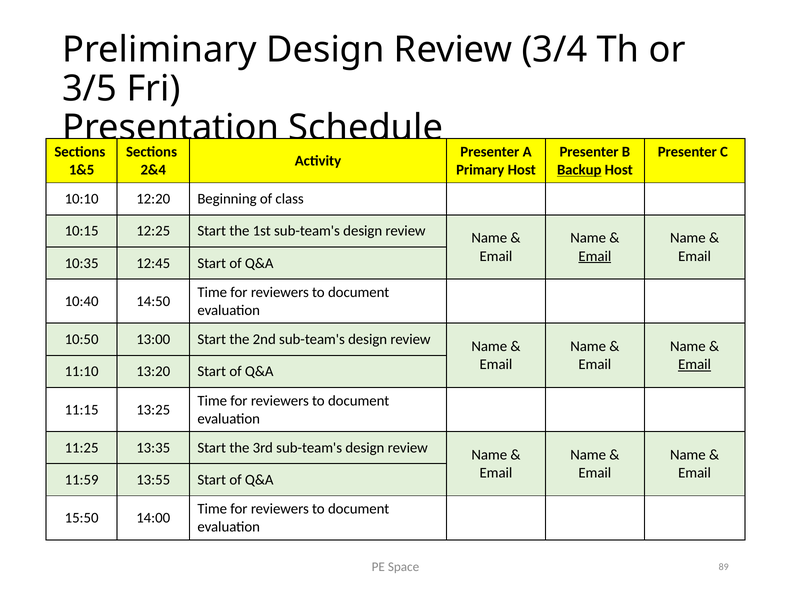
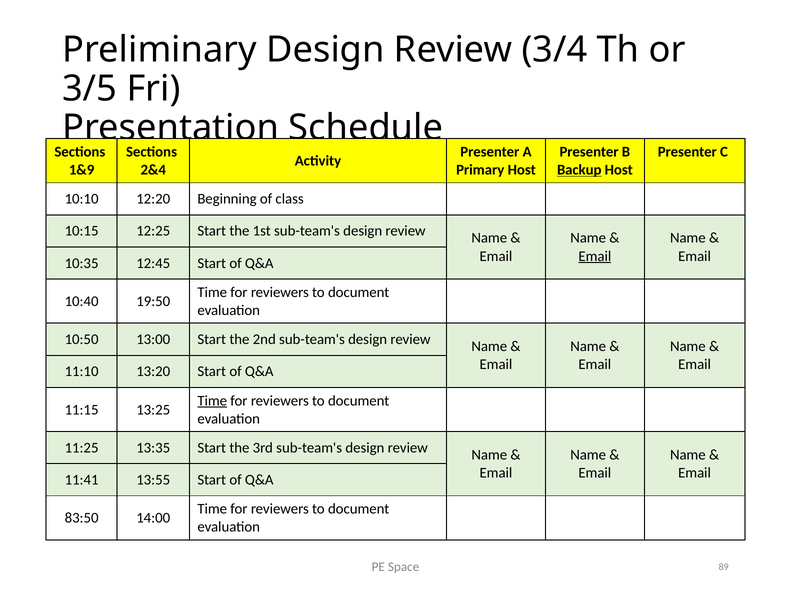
1&5: 1&5 -> 1&9
14:50: 14:50 -> 19:50
Email at (695, 364) underline: present -> none
Time at (212, 400) underline: none -> present
11:59: 11:59 -> 11:41
15:50: 15:50 -> 83:50
